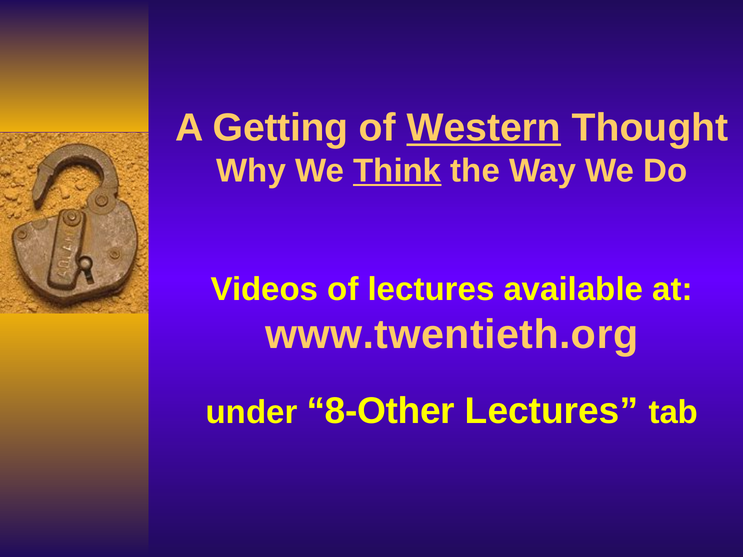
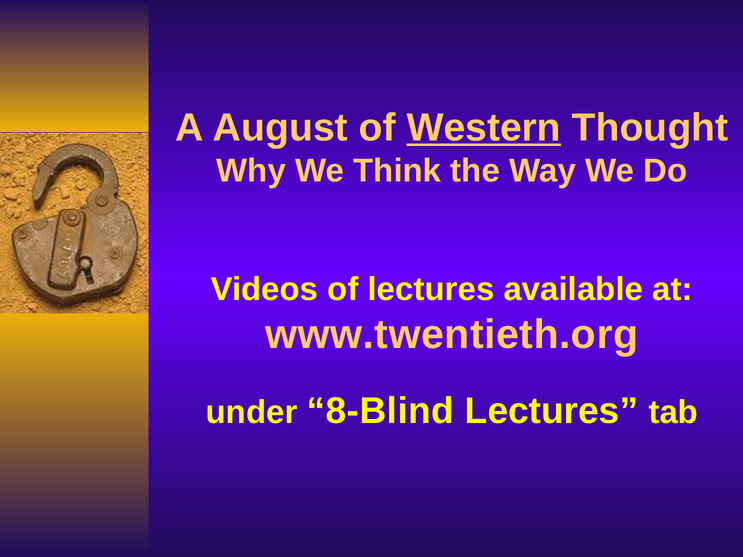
Getting: Getting -> August
Think underline: present -> none
8-Other: 8-Other -> 8-Blind
